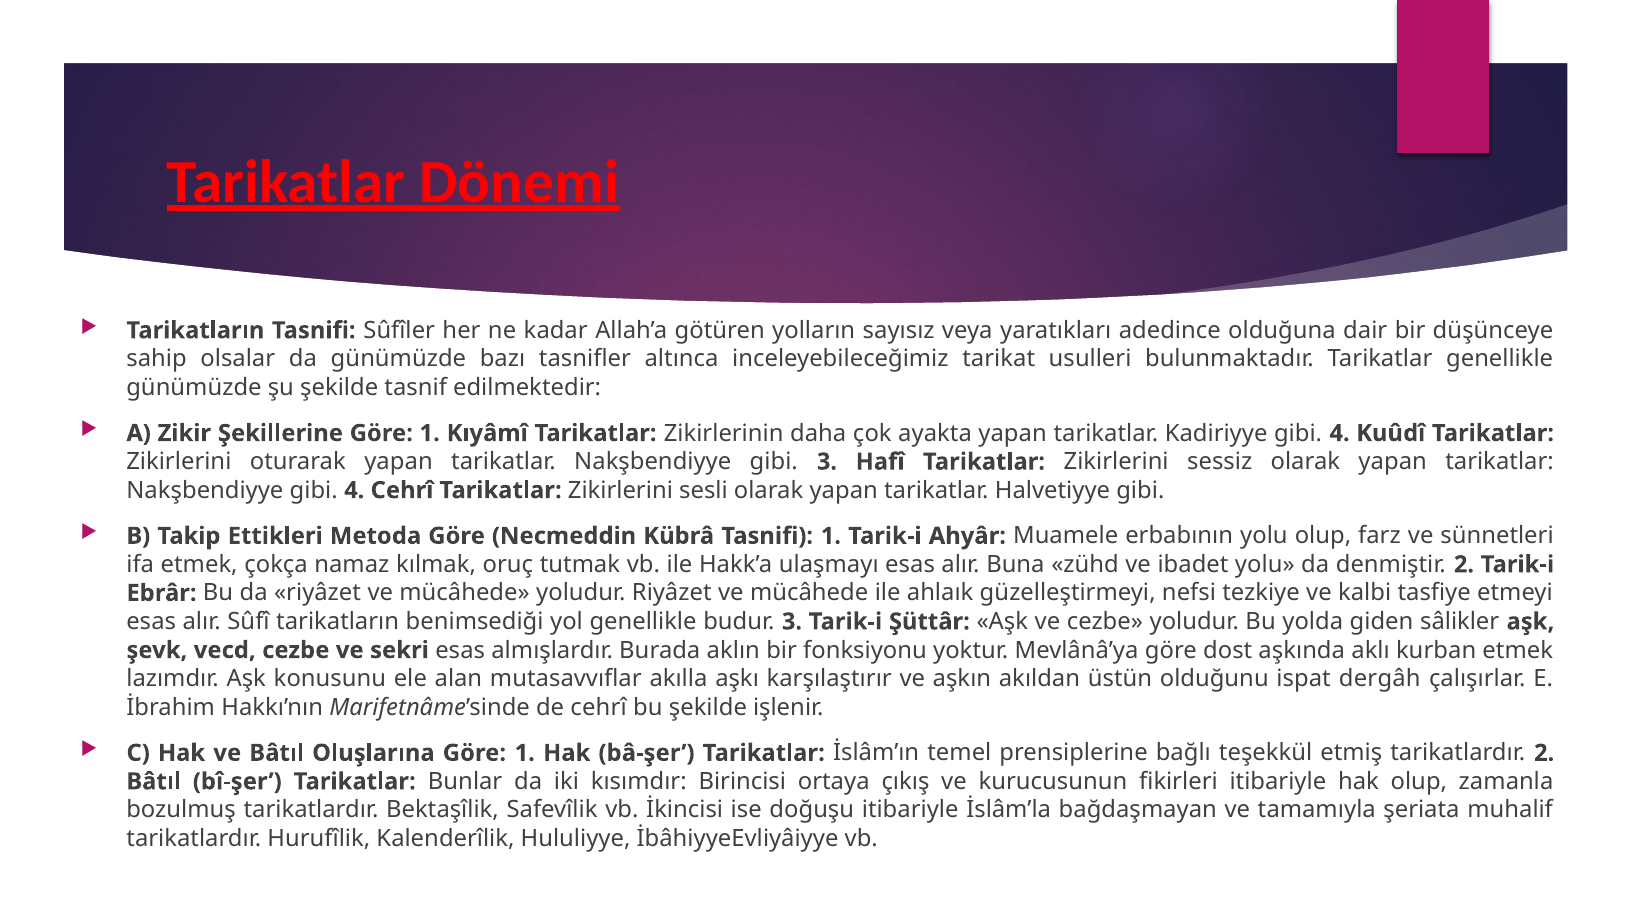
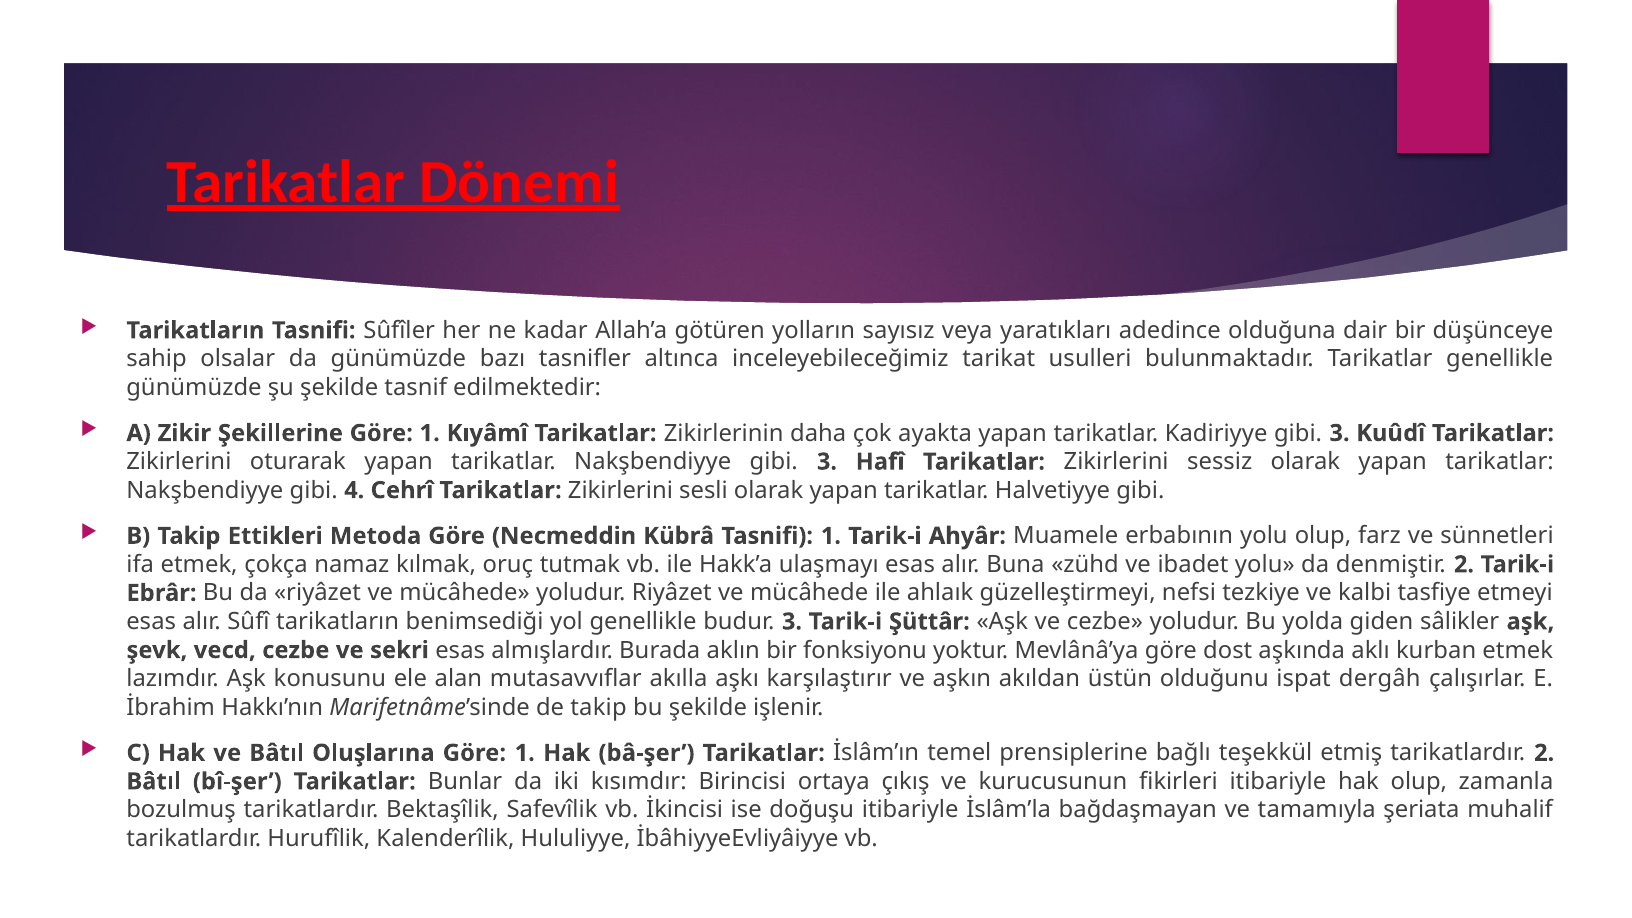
Kadiriyye gibi 4: 4 -> 3
de cehrî: cehrî -> takip
